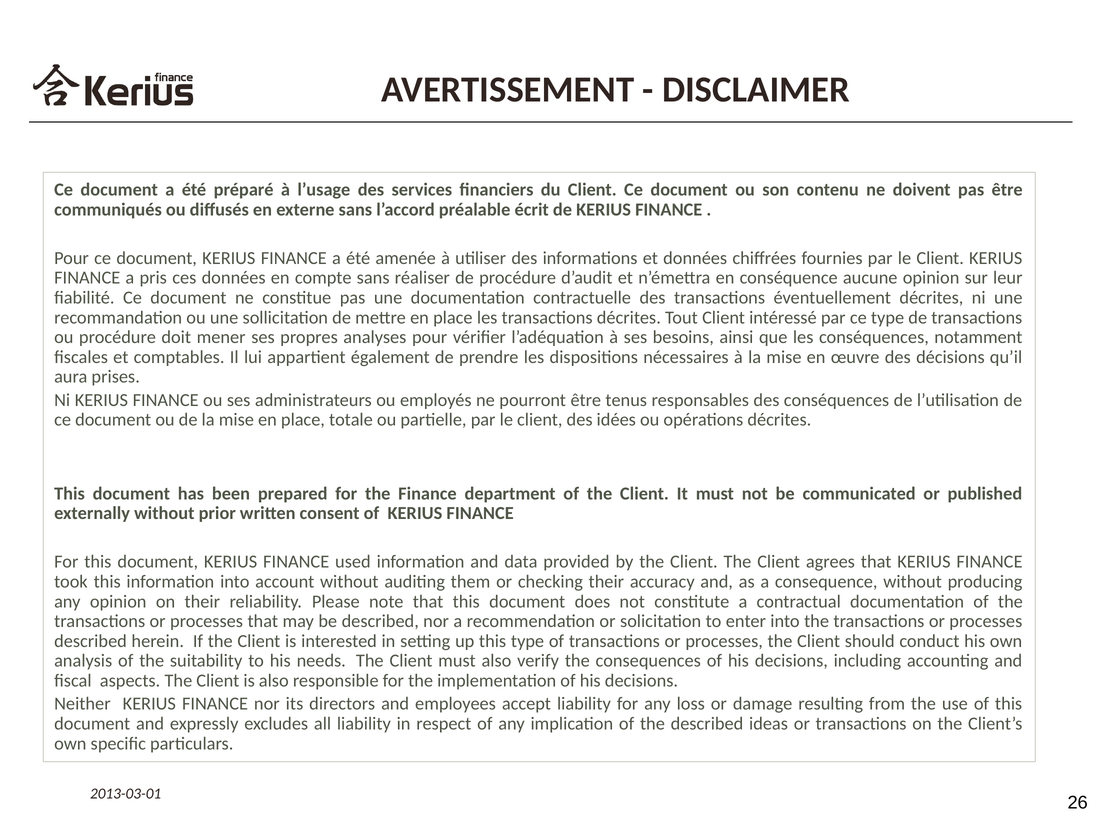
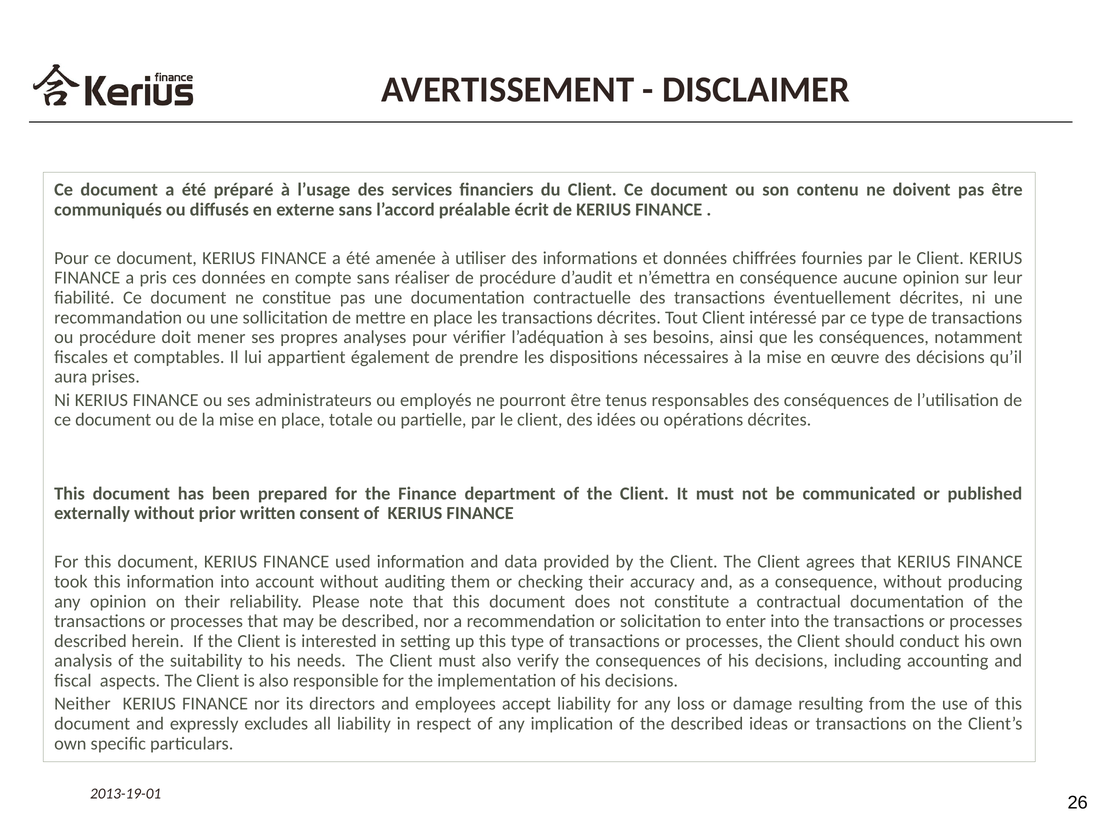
2013-03-01: 2013-03-01 -> 2013-19-01
